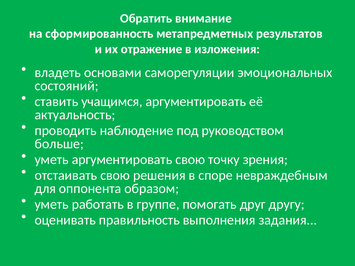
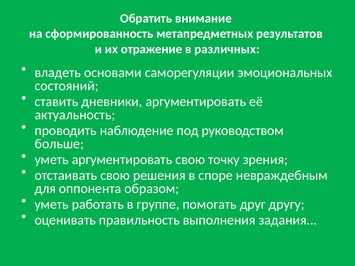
изложения: изложения -> различных
учащимся: учащимся -> дневники
